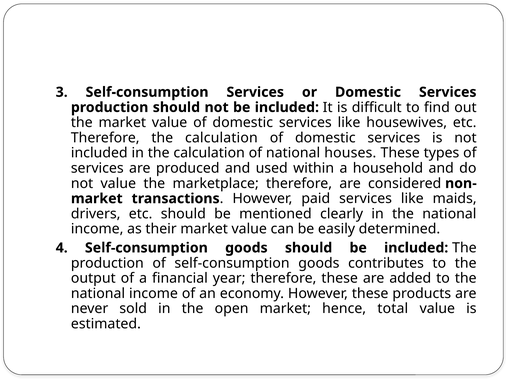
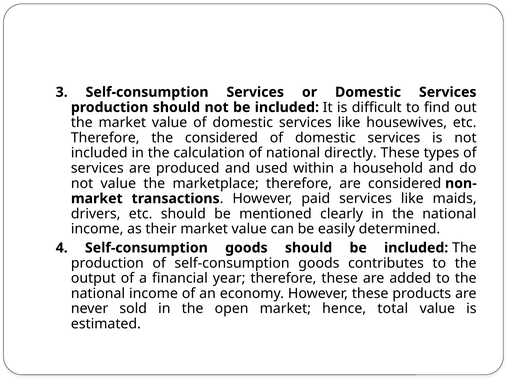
Therefore the calculation: calculation -> considered
houses: houses -> directly
